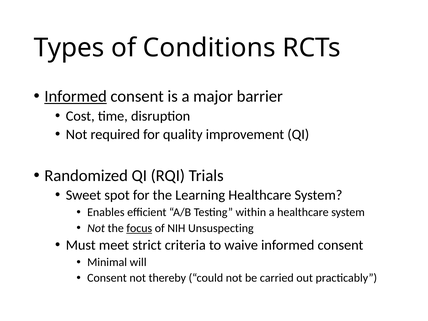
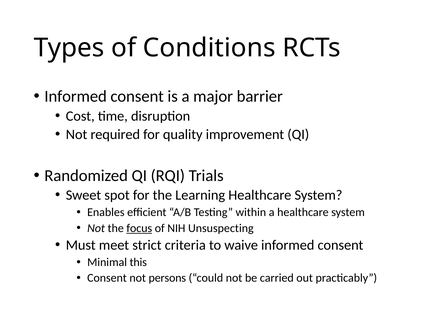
Informed at (76, 96) underline: present -> none
will: will -> this
thereby: thereby -> persons
